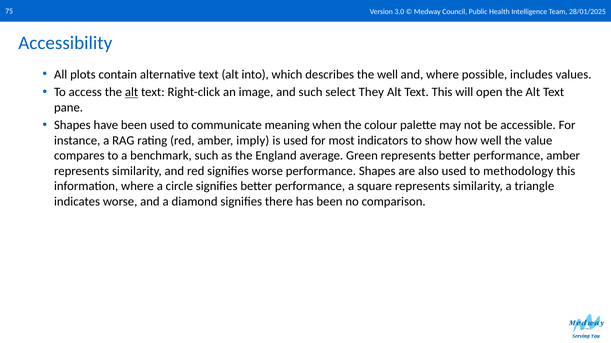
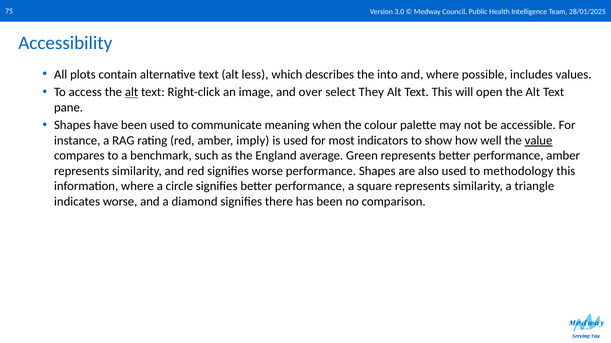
into: into -> less
the well: well -> into
and such: such -> over
value underline: none -> present
